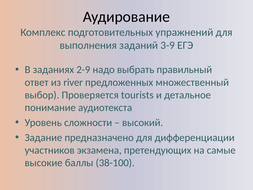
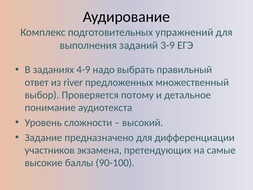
2-9: 2-9 -> 4-9
tourists: tourists -> потому
38-100: 38-100 -> 90-100
